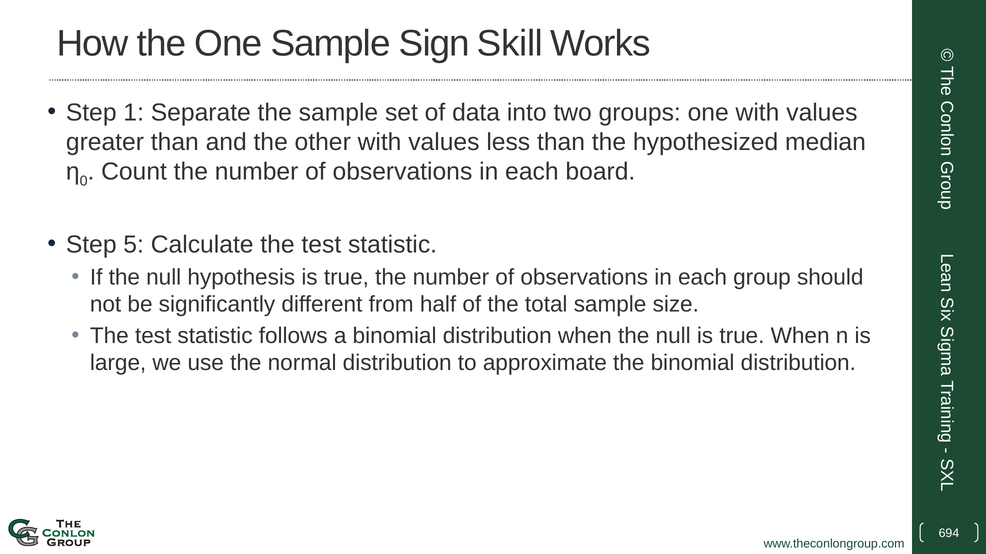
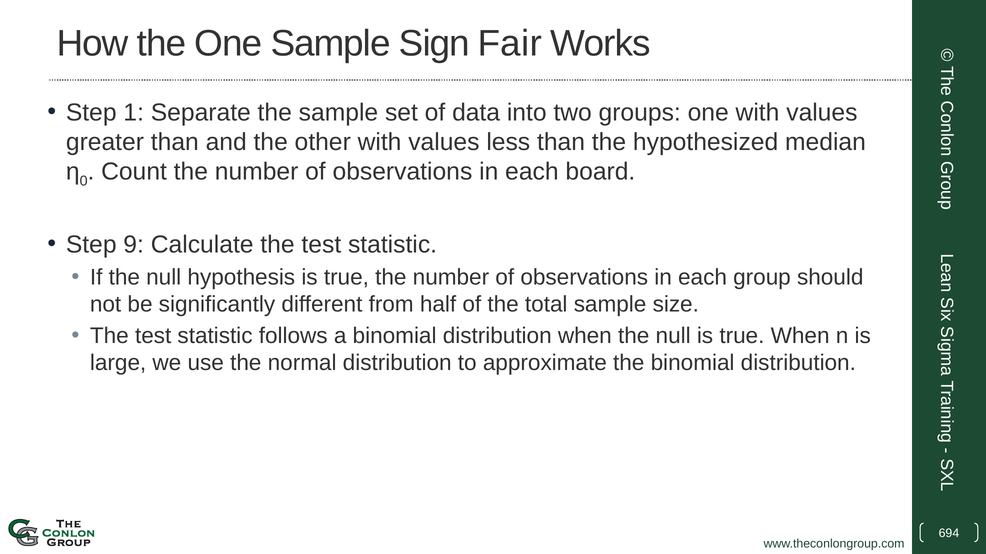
Skill: Skill -> Fair
5: 5 -> 9
